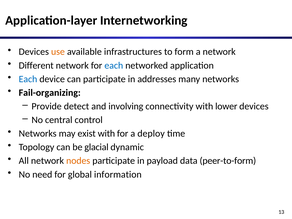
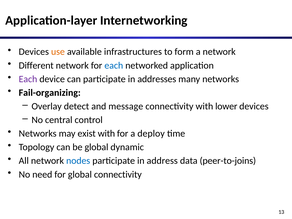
Each at (28, 79) colour: blue -> purple
Provide: Provide -> Overlay
involving: involving -> message
be glacial: glacial -> global
nodes colour: orange -> blue
payload: payload -> address
peer-to-form: peer-to-form -> peer-to-joins
global information: information -> connectivity
